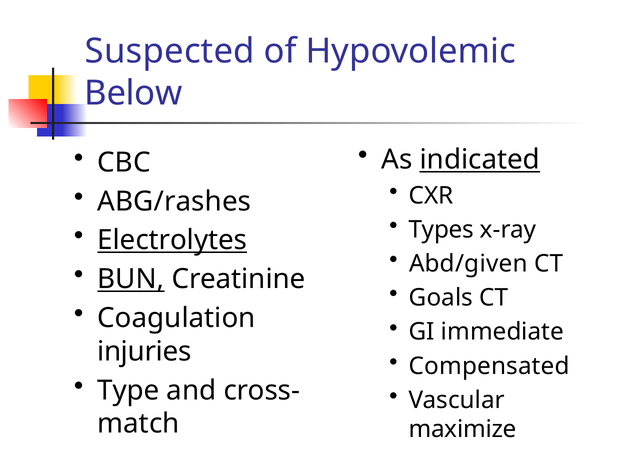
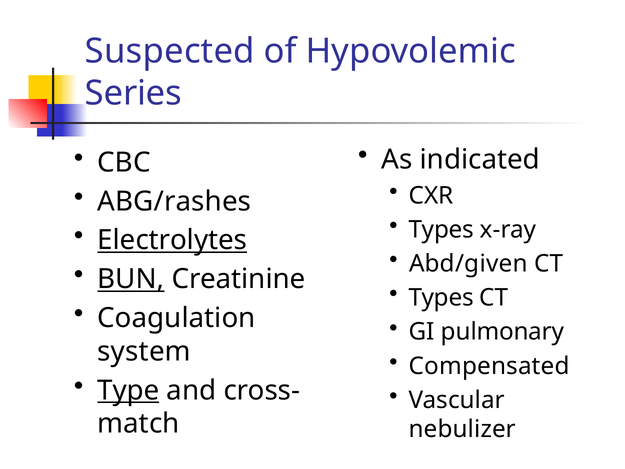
Below: Below -> Series
indicated underline: present -> none
Goals at (441, 298): Goals -> Types
immediate: immediate -> pulmonary
injuries: injuries -> system
Type underline: none -> present
maximize: maximize -> nebulizer
